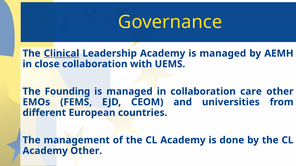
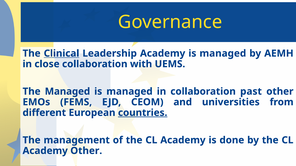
The Founding: Founding -> Managed
care: care -> past
countries underline: none -> present
